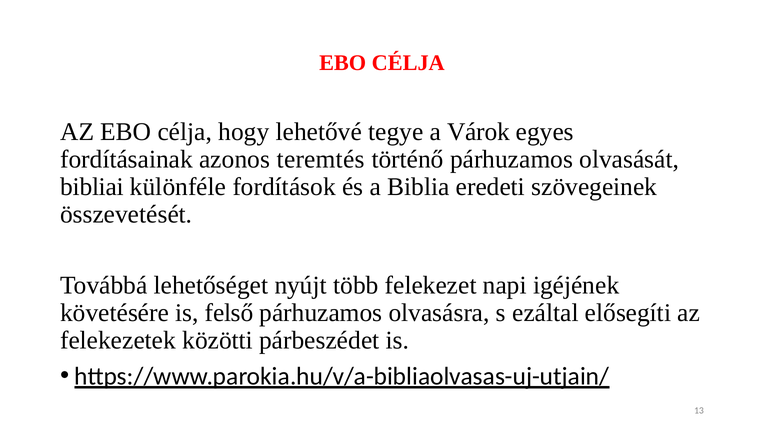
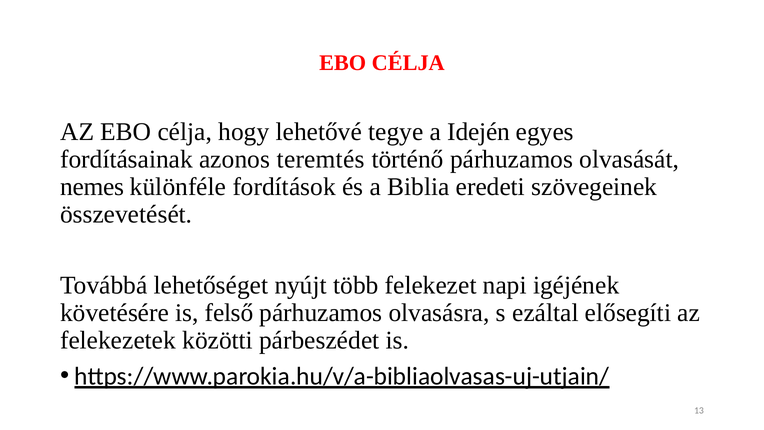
Várok: Várok -> Idején
bibliai: bibliai -> nemes
